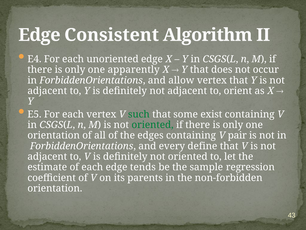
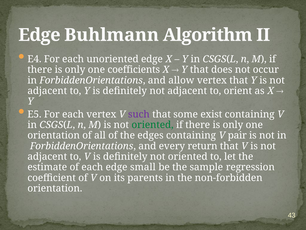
Consistent: Consistent -> Buhlmann
apparently: apparently -> coefficients
such colour: green -> purple
define: define -> return
tends: tends -> small
